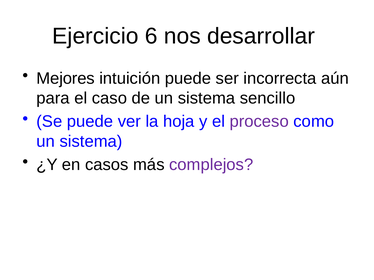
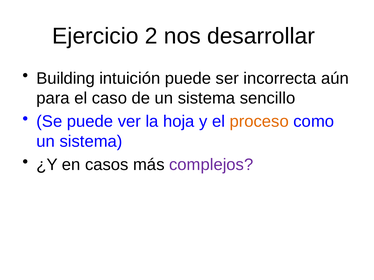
6: 6 -> 2
Mejores: Mejores -> Building
proceso colour: purple -> orange
